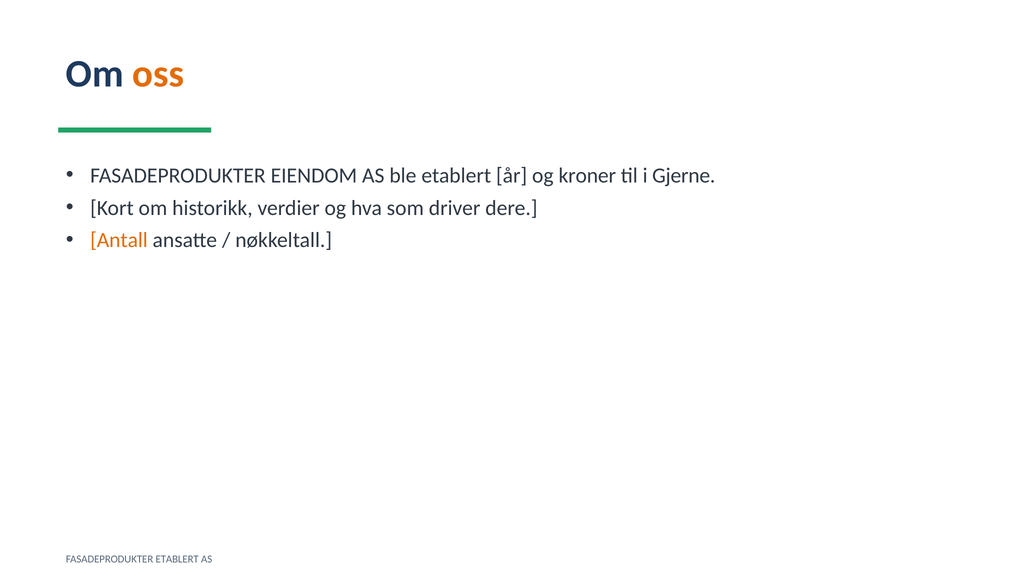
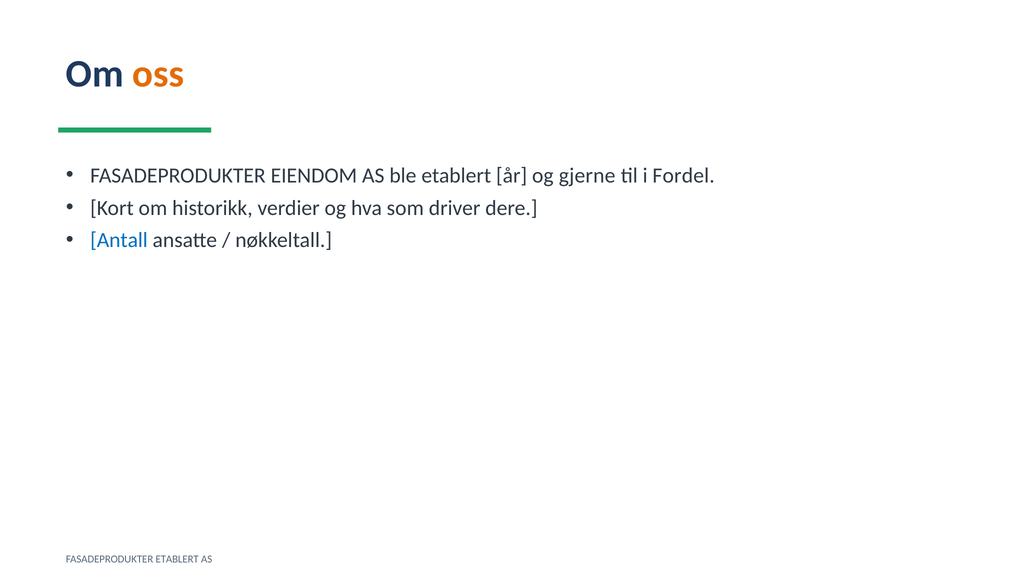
kroner: kroner -> gjerne
Gjerne: Gjerne -> Fordel
Antall colour: orange -> blue
